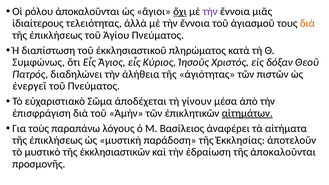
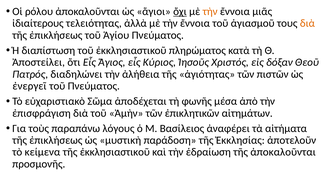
τὴν at (210, 12) colour: purple -> orange
Συμφώνως: Συμφώνως -> Ἀποστείλει
γίνουν: γίνουν -> φωνῆς
αἰτημάτων underline: present -> none
μυστικὸ: μυστικὸ -> κείμενα
τῆς ἐκκλησιαστικῶν: ἐκκλησιαστικῶν -> ἐκκλησιαστικοῦ
